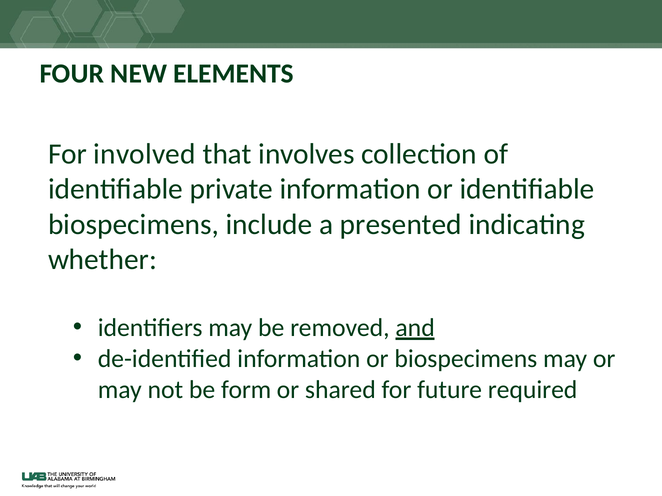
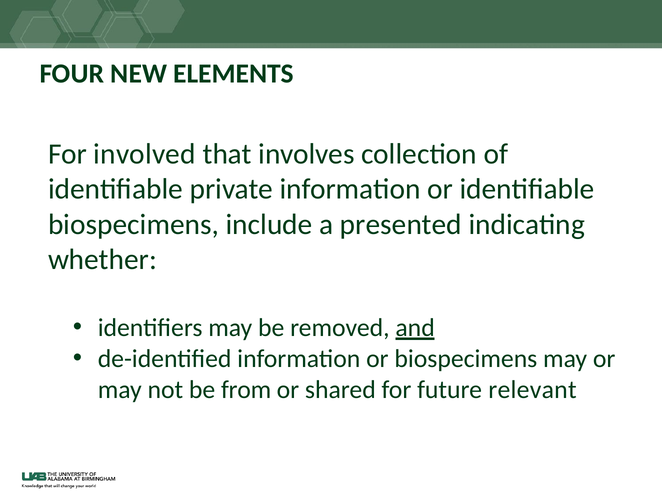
form: form -> from
required: required -> relevant
